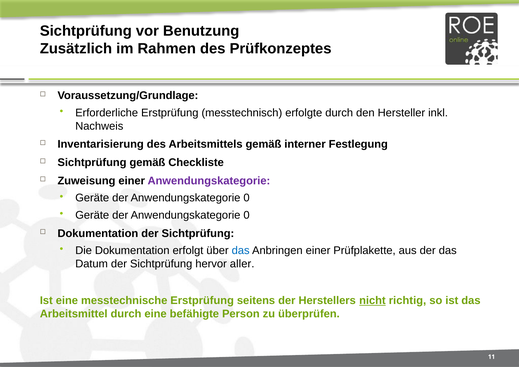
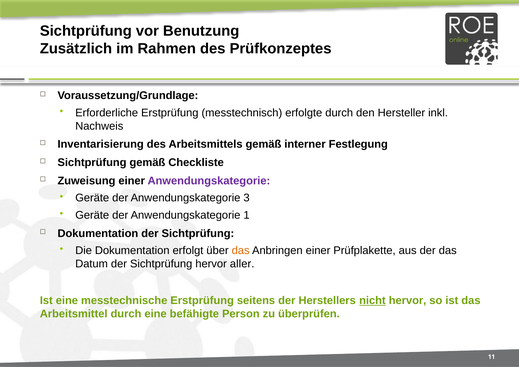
0 at (247, 198): 0 -> 3
0 at (247, 215): 0 -> 1
das at (241, 251) colour: blue -> orange
nicht richtig: richtig -> hervor
